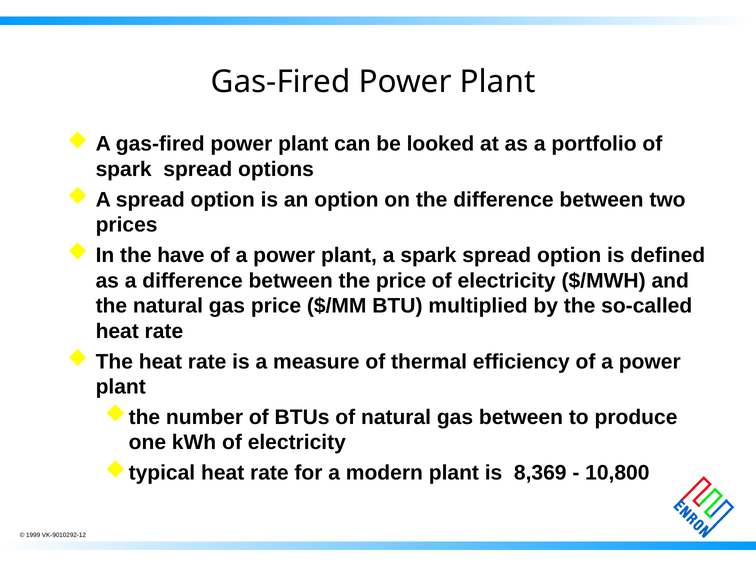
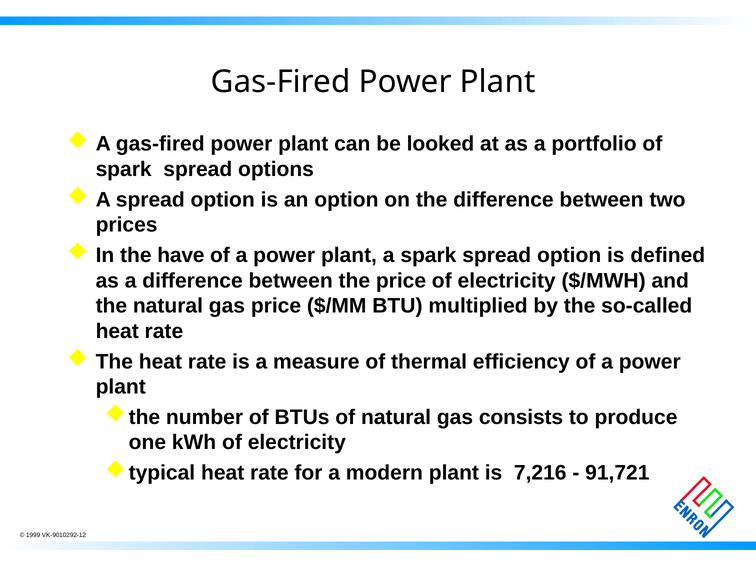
gas between: between -> consists
8,369: 8,369 -> 7,216
10,800: 10,800 -> 91,721
